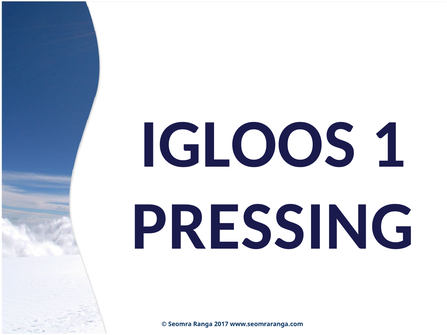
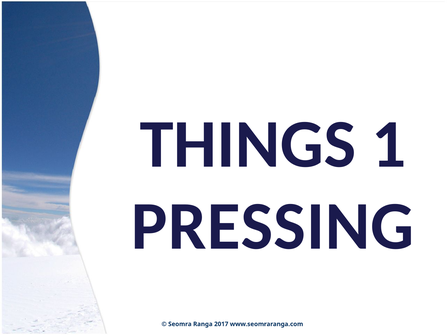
IGLOOS: IGLOOS -> THINGS
